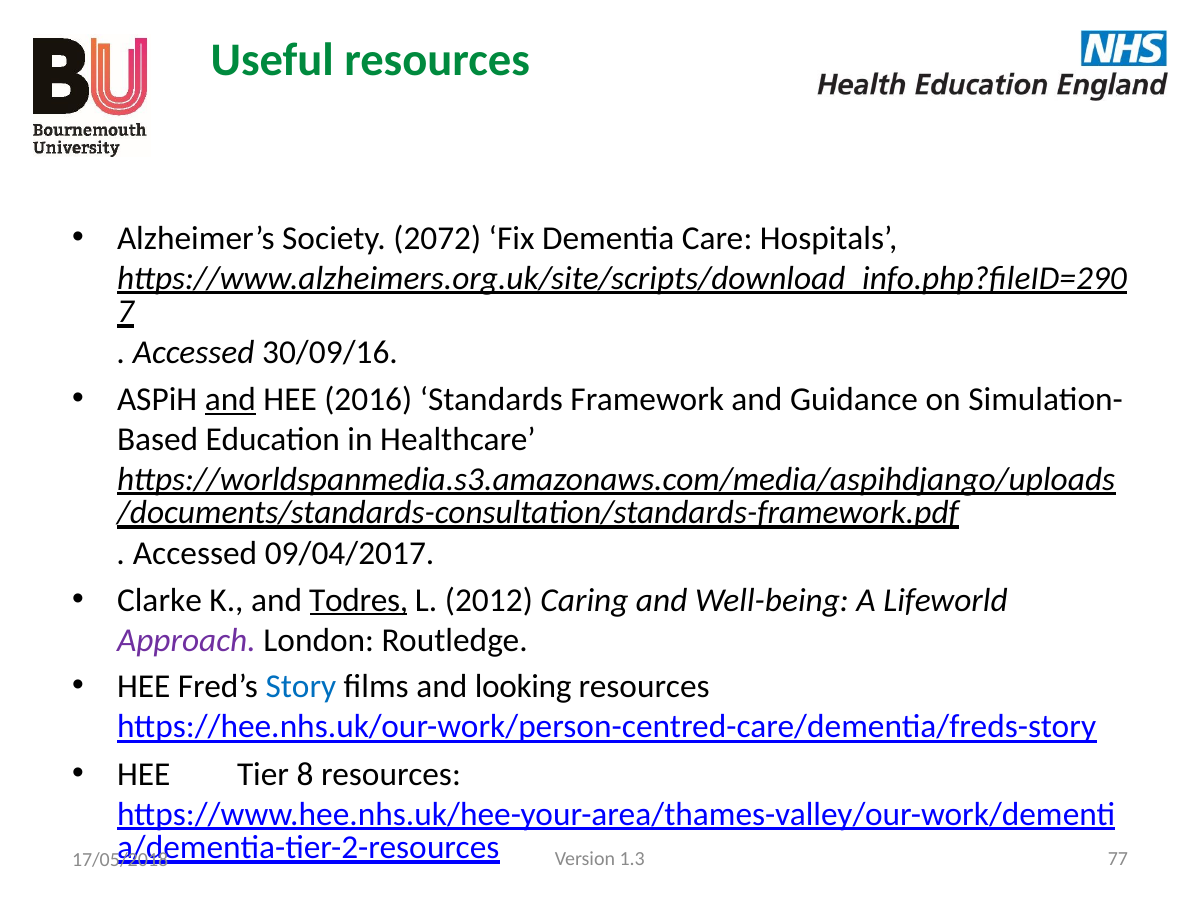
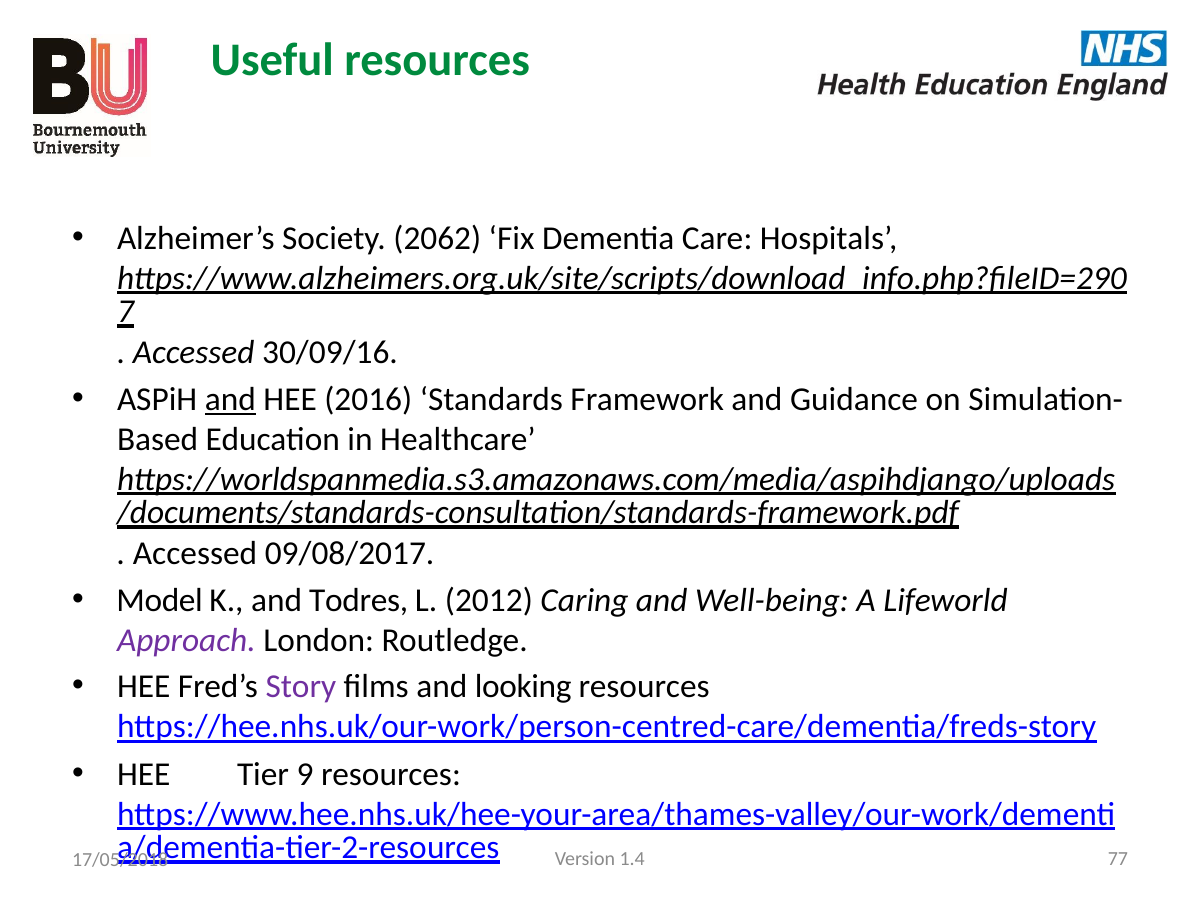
2072: 2072 -> 2062
09/04/2017: 09/04/2017 -> 09/08/2017
Clarke: Clarke -> Model
Todres underline: present -> none
Story colour: blue -> purple
8: 8 -> 9
1.3: 1.3 -> 1.4
